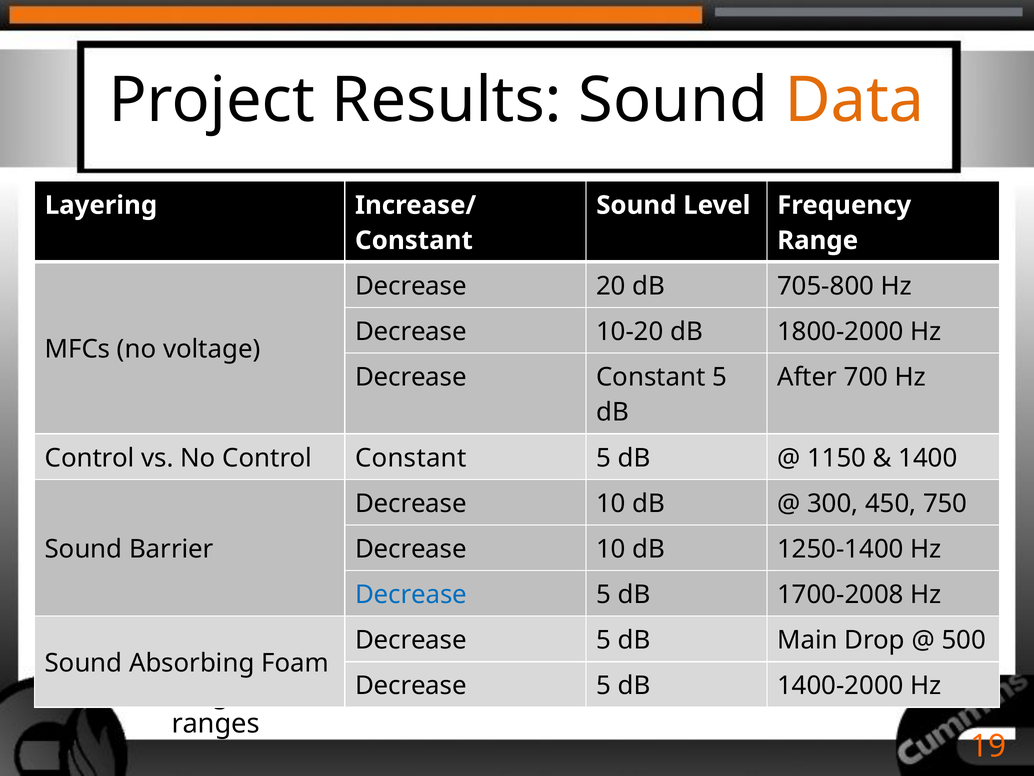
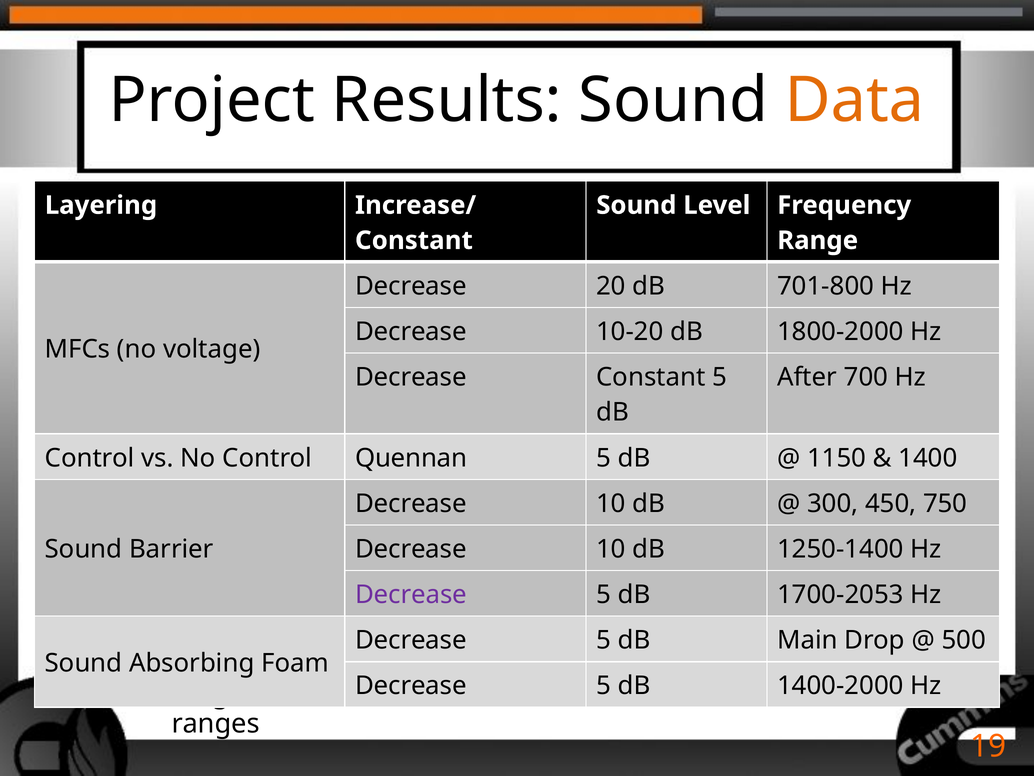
705-800: 705-800 -> 701-800
Control Constant: Constant -> Quennan
Decrease at (411, 594) colour: blue -> purple
1700-2008: 1700-2008 -> 1700-2053
